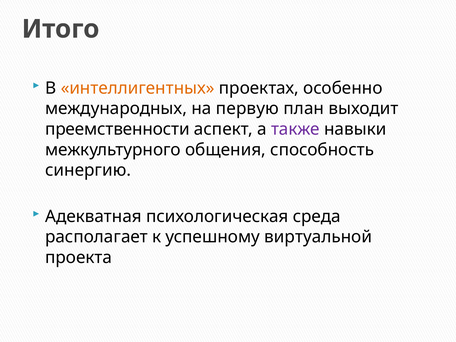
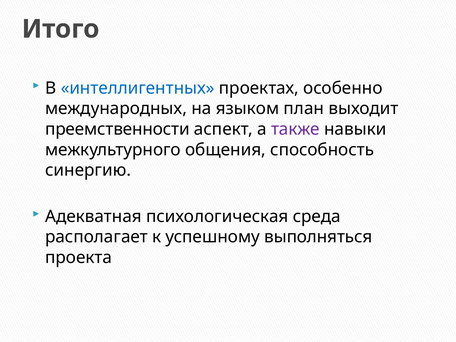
интеллигентных colour: orange -> blue
первую: первую -> языком
виртуальной: виртуальной -> выполняться
